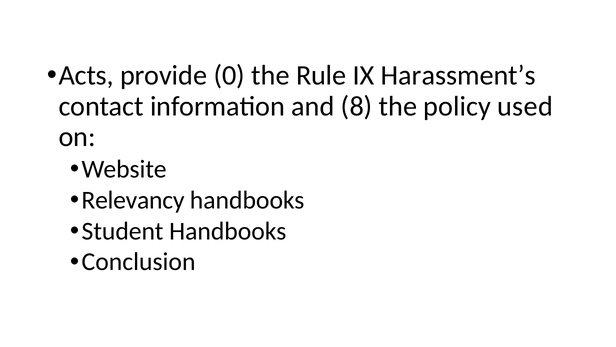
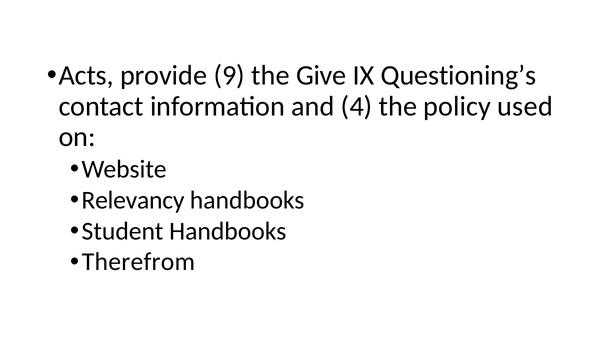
0: 0 -> 9
Rule: Rule -> Give
Harassment’s: Harassment’s -> Questioning’s
8: 8 -> 4
Conclusion: Conclusion -> Therefrom
